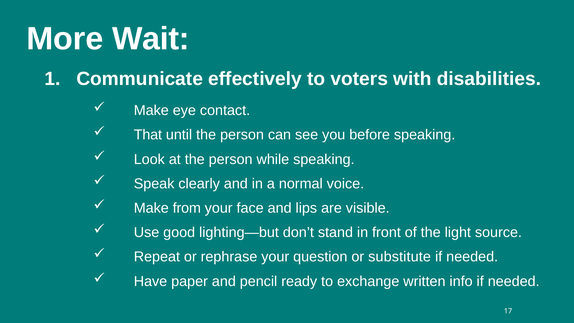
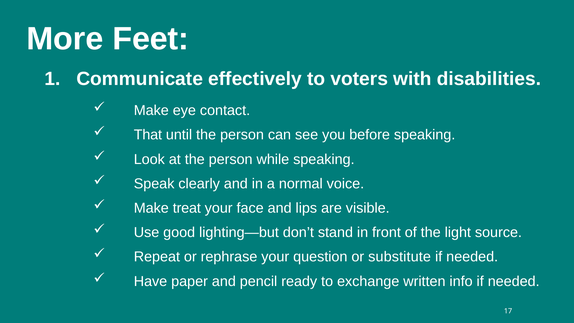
Wait: Wait -> Feet
from: from -> treat
